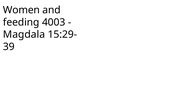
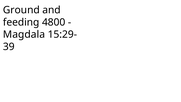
Women: Women -> Ground
4003: 4003 -> 4800
